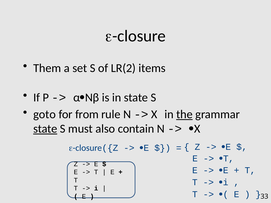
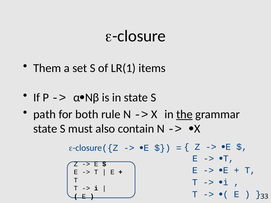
LR(2: LR(2 -> LR(1
goto: goto -> path
from: from -> both
state at (45, 129) underline: present -> none
